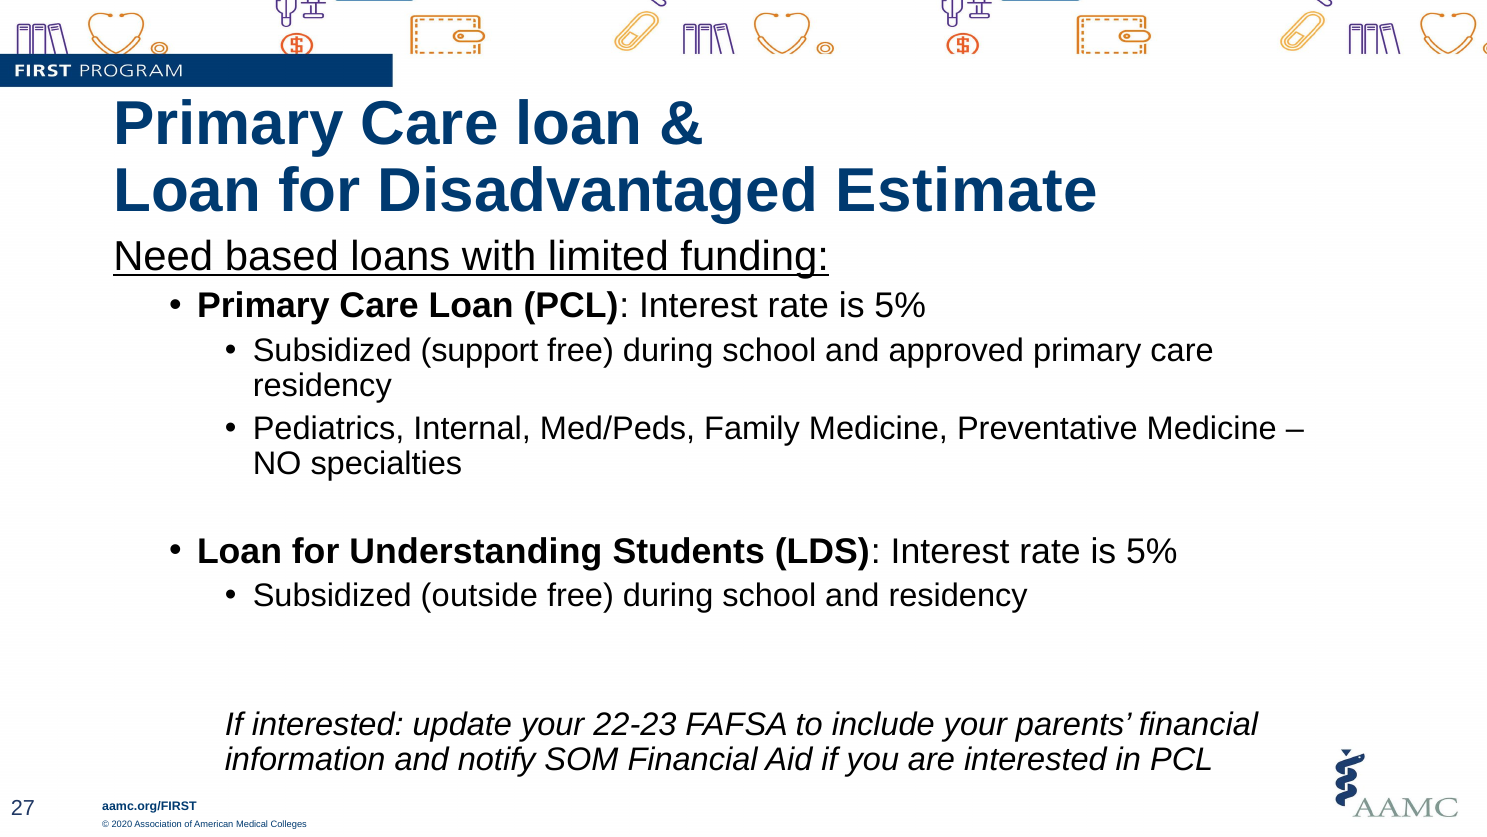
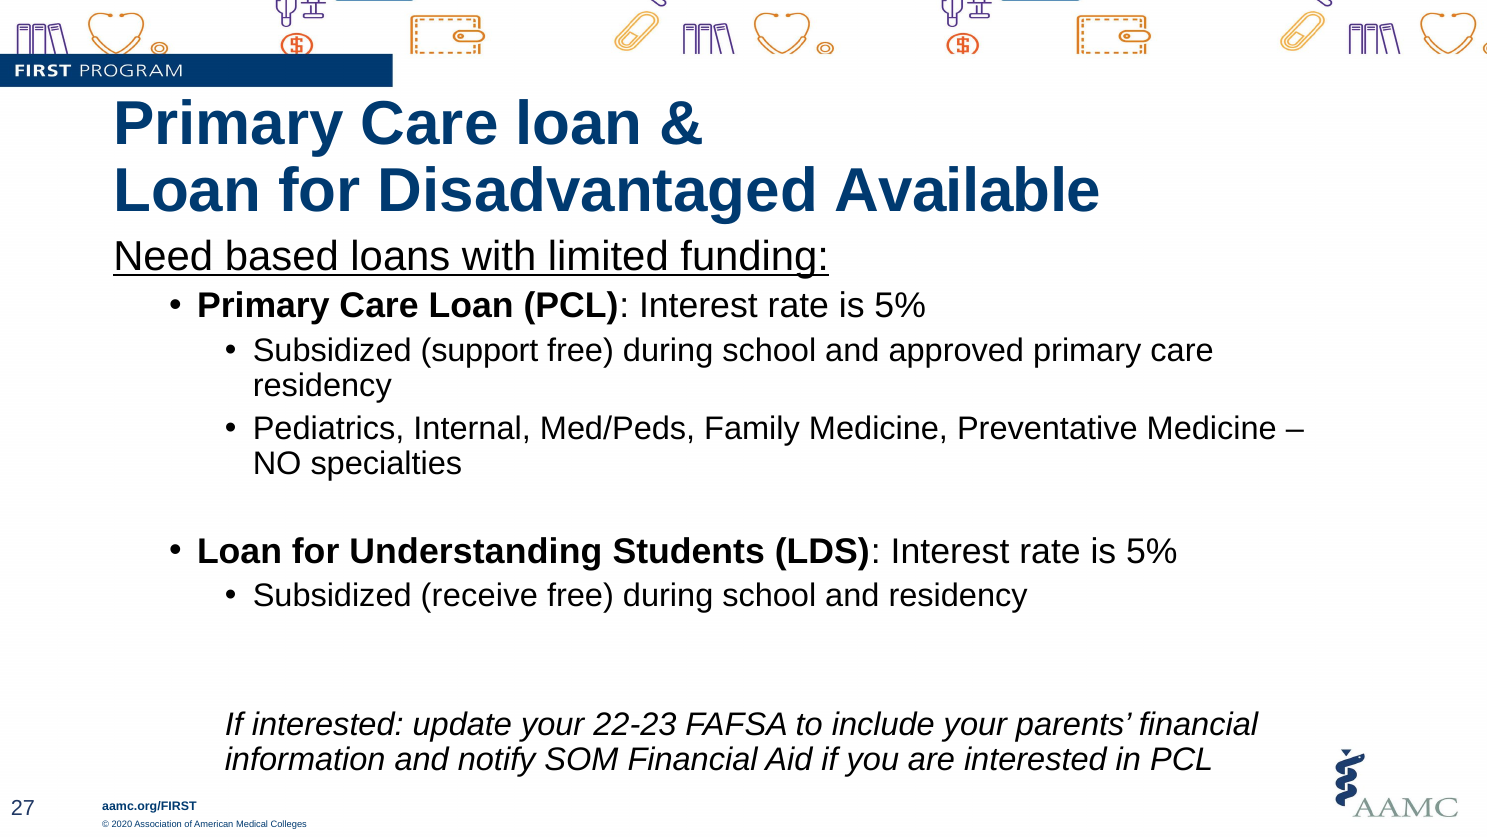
Estimate: Estimate -> Available
outside: outside -> receive
